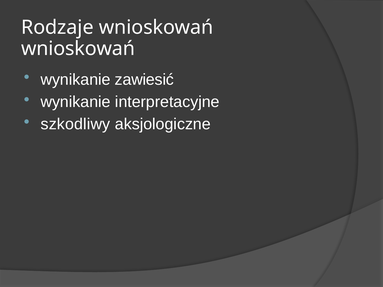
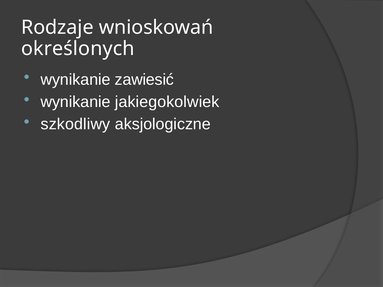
wnioskowań at (78, 49): wnioskowań -> określonych
interpretacyjne: interpretacyjne -> jakiegokolwiek
